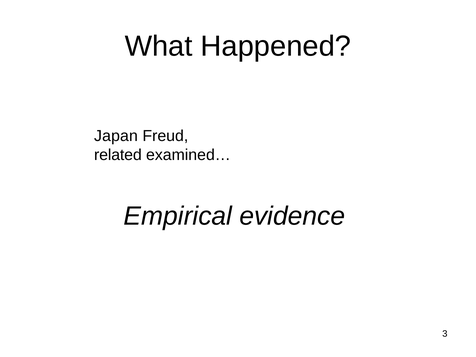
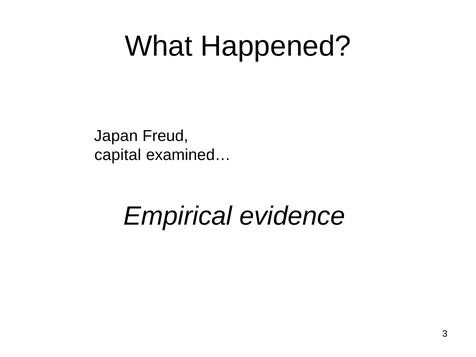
related: related -> capital
